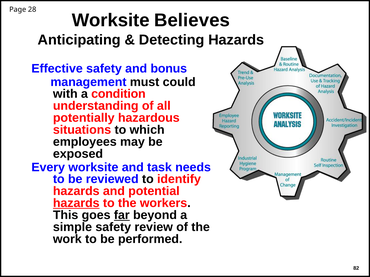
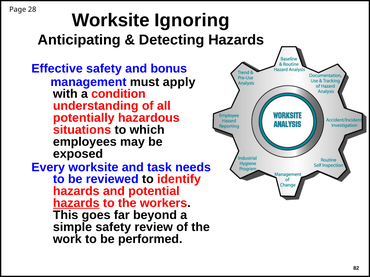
Believes: Believes -> Ignoring
could: could -> apply
far underline: present -> none
